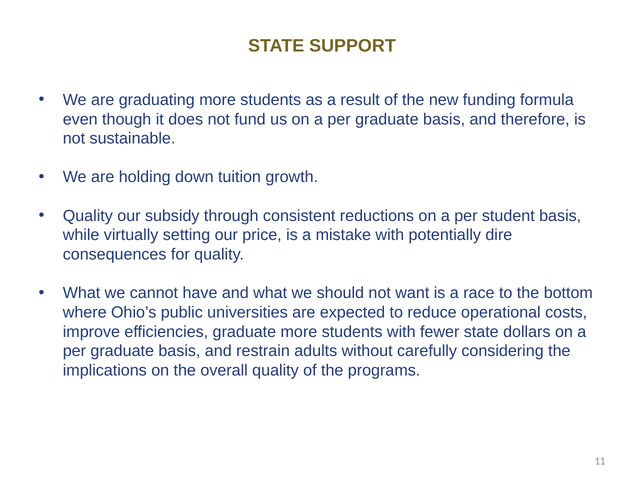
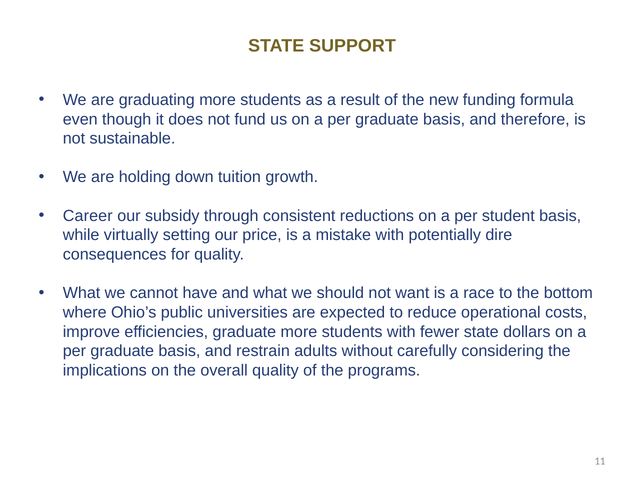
Quality at (88, 216): Quality -> Career
